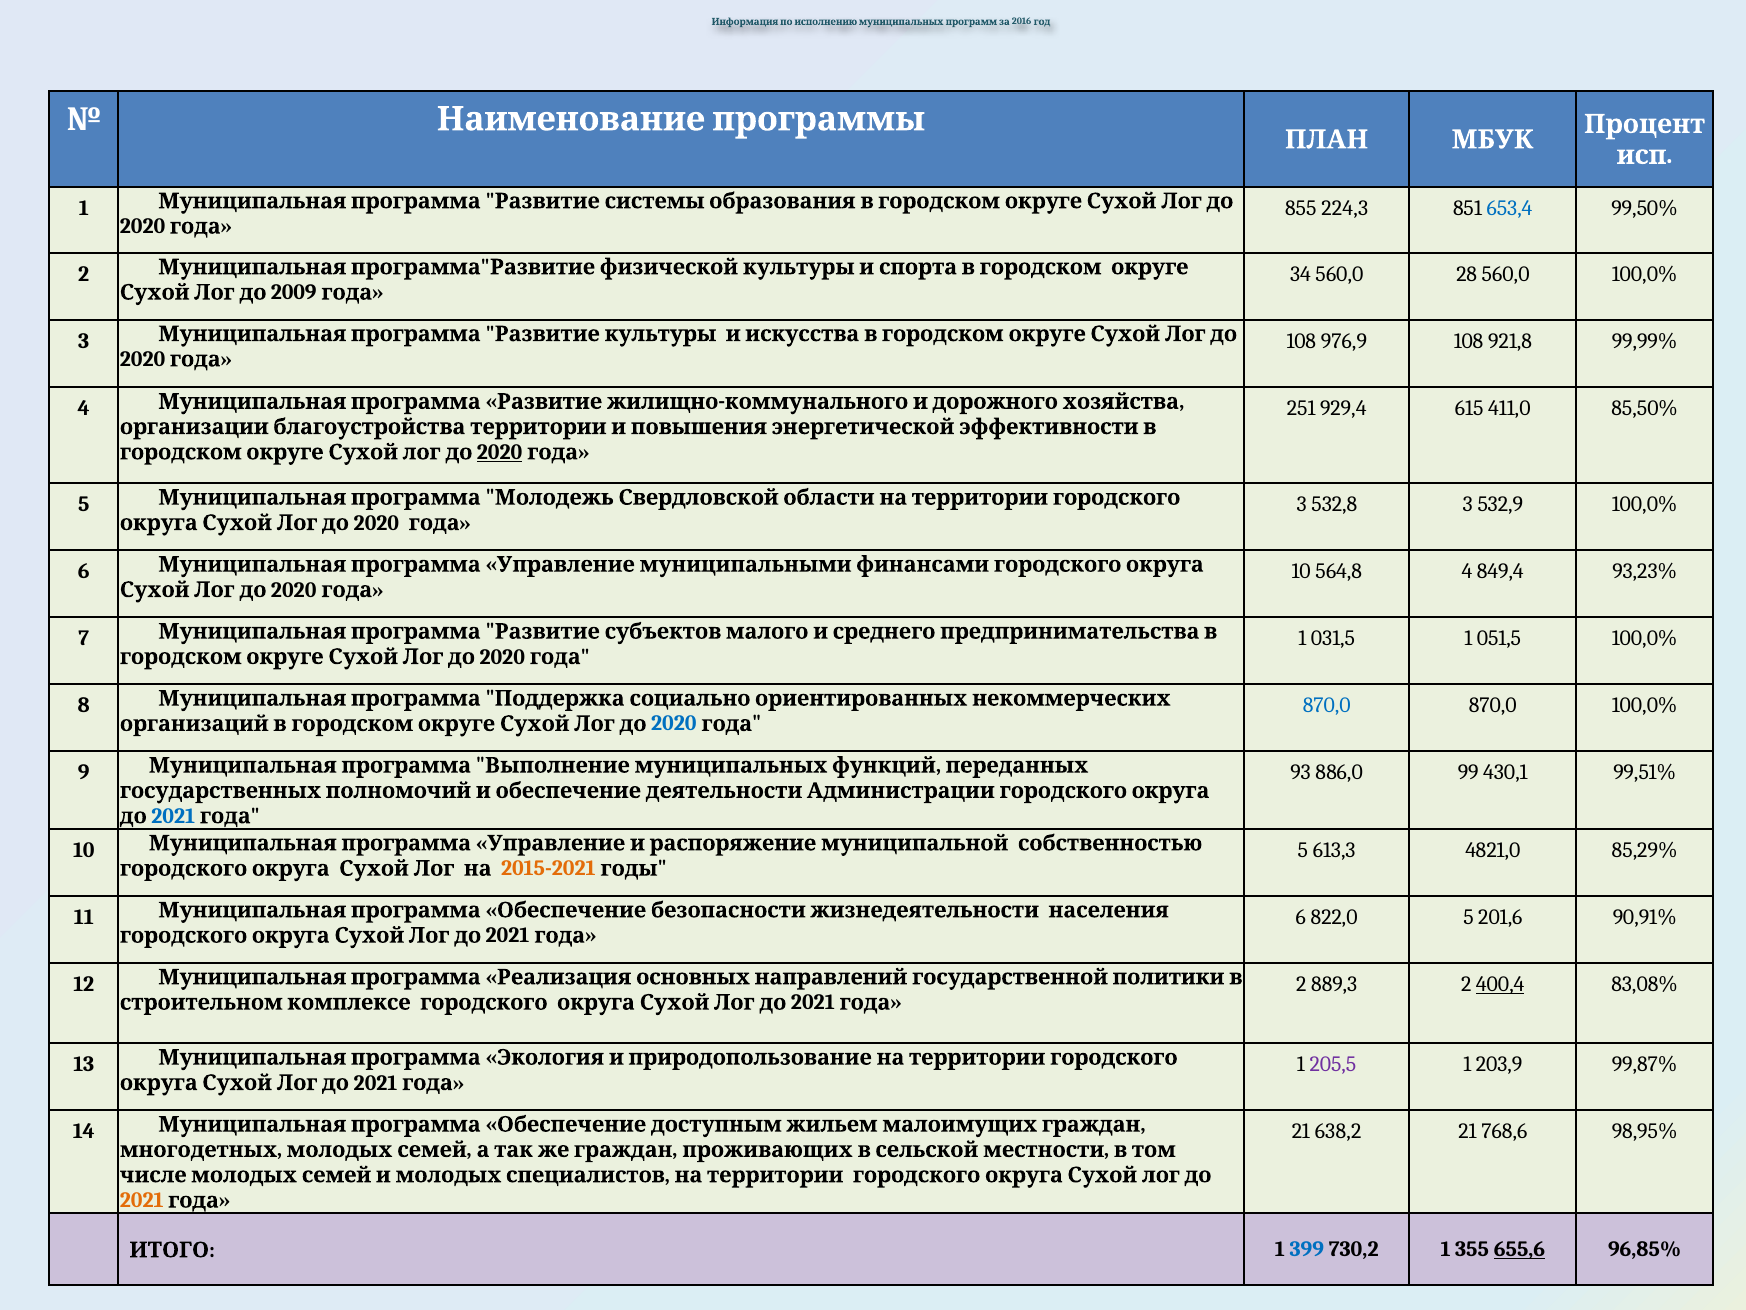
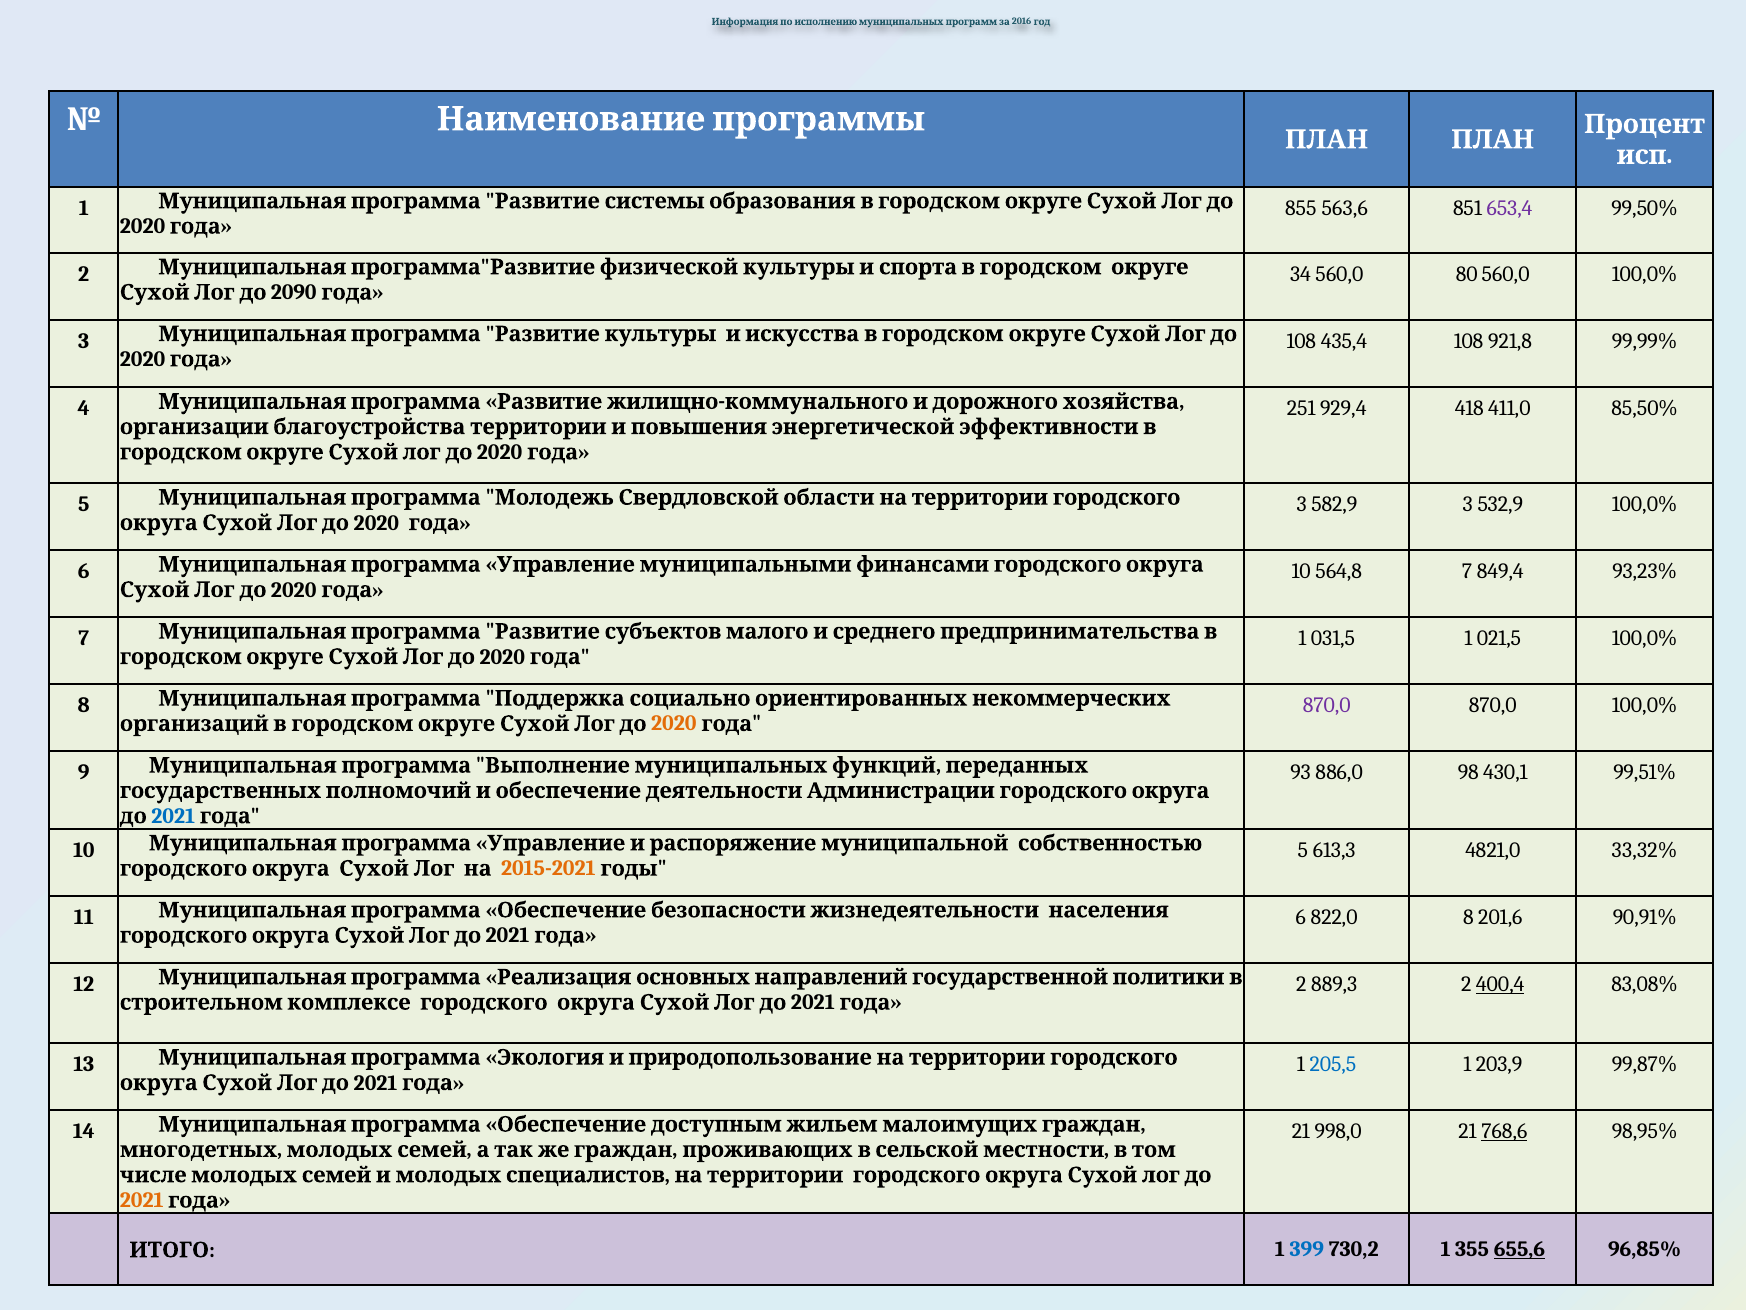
ПЛАН МБУК: МБУК -> ПЛАН
224,3: 224,3 -> 563,6
653,4 colour: blue -> purple
28: 28 -> 80
2009: 2009 -> 2090
976,9: 976,9 -> 435,4
615: 615 -> 418
2020 at (500, 452) underline: present -> none
532,8: 532,8 -> 582,9
564,8 4: 4 -> 7
051,5: 051,5 -> 021,5
870,0 at (1327, 705) colour: blue -> purple
2020 at (674, 723) colour: blue -> orange
99: 99 -> 98
85,29%: 85,29% -> 33,32%
822,0 5: 5 -> 8
205,5 colour: purple -> blue
638,2: 638,2 -> 998,0
768,6 underline: none -> present
